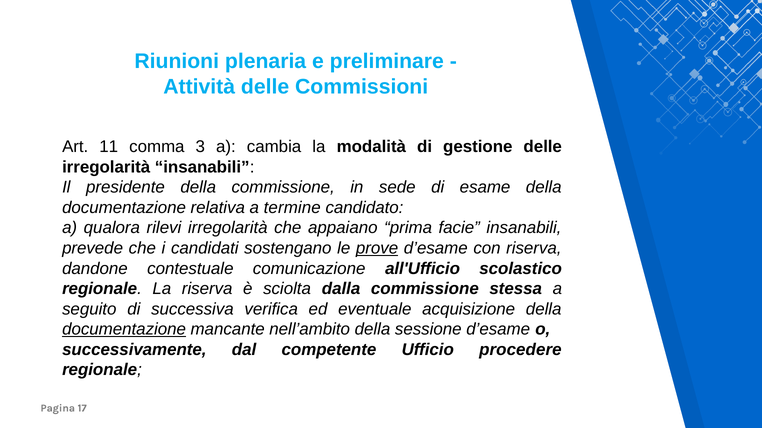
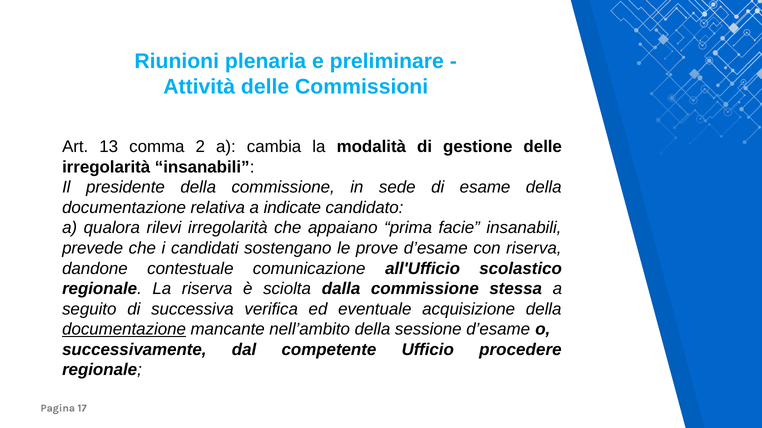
11: 11 -> 13
3: 3 -> 2
termine: termine -> indicate
prove underline: present -> none
